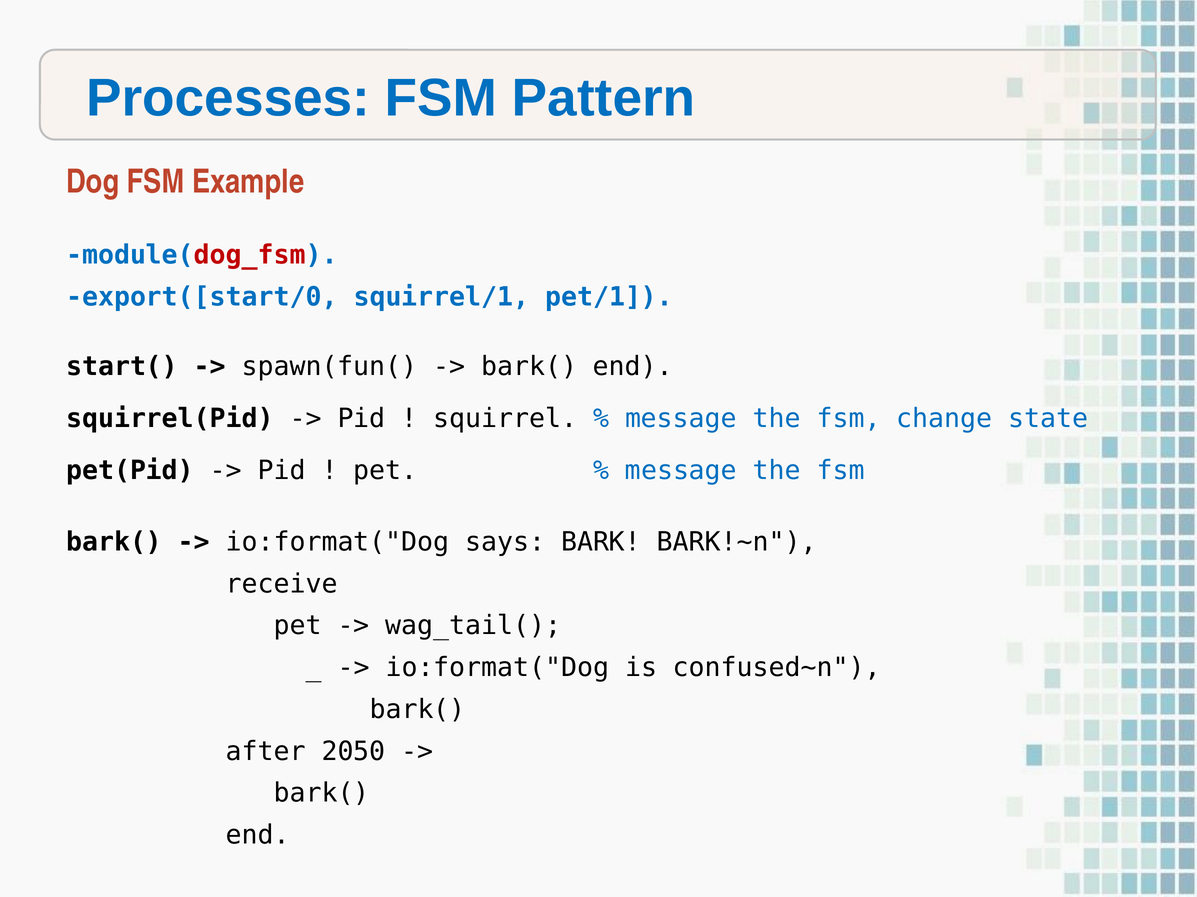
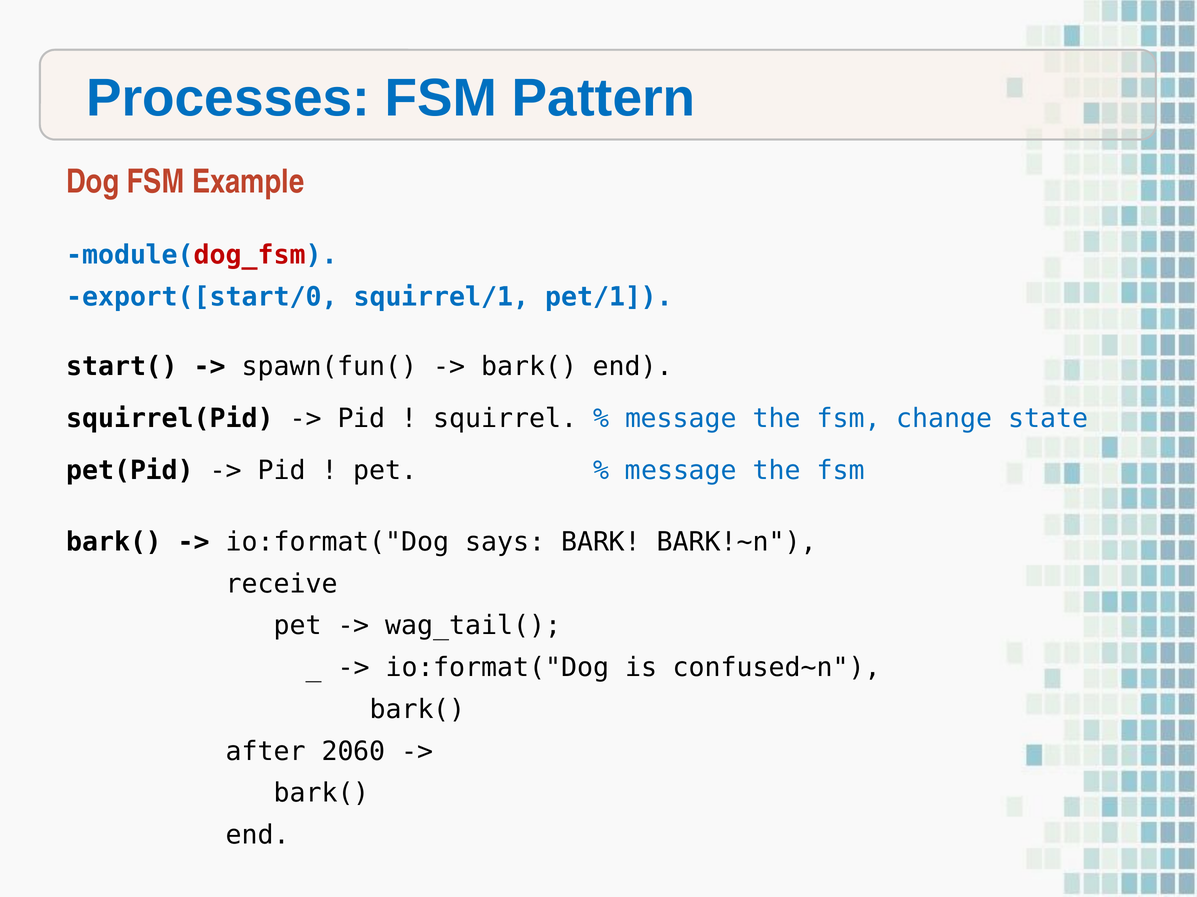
2050: 2050 -> 2060
